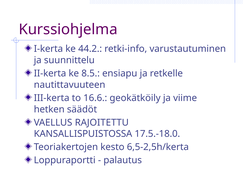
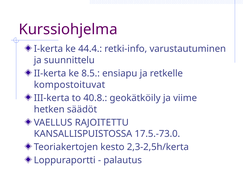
44.2: 44.2 -> 44.4
nautittavuuteen: nautittavuuteen -> kompostoituvat
16.6: 16.6 -> 40.8
17.5.-18.0: 17.5.-18.0 -> 17.5.-73.0
6,5-2,5h/kerta: 6,5-2,5h/kerta -> 2,3-2,5h/kerta
